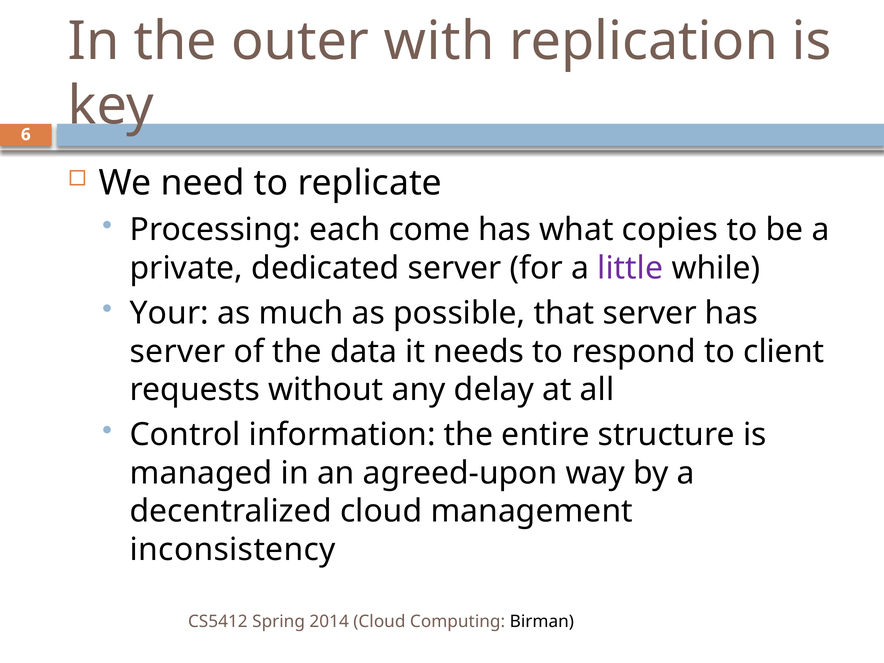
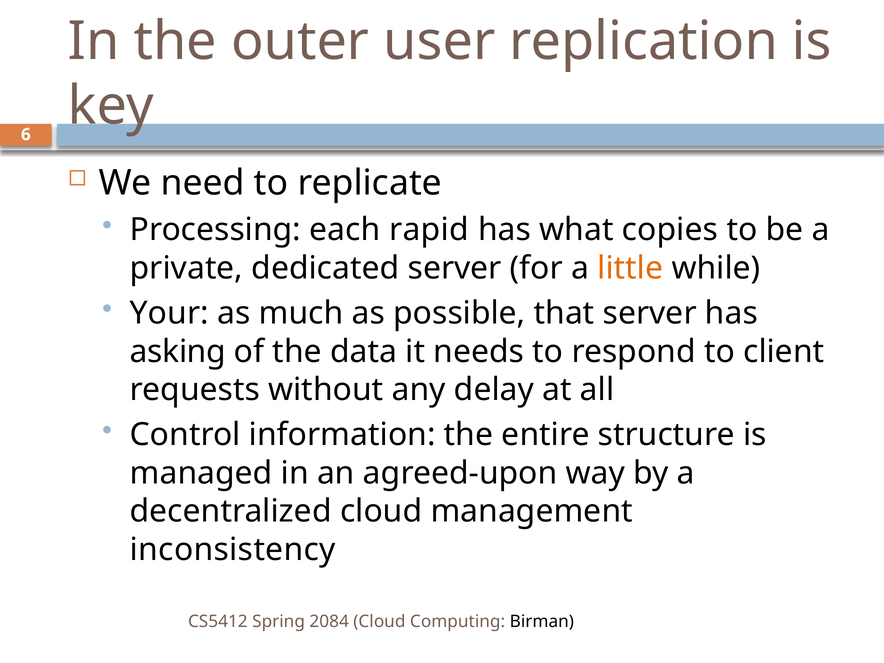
with: with -> user
come: come -> rapid
little colour: purple -> orange
server at (178, 352): server -> asking
2014: 2014 -> 2084
